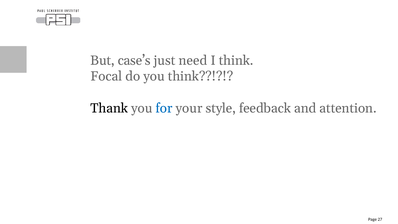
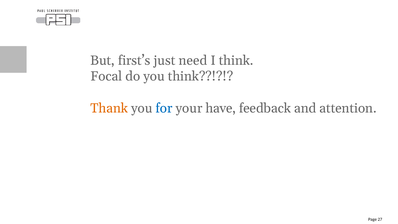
case’s: case’s -> first’s
Thank colour: black -> orange
style: style -> have
